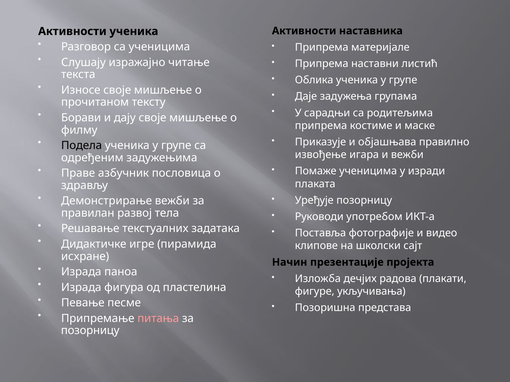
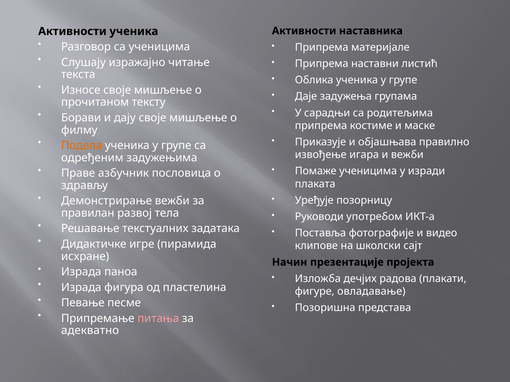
Подела colour: black -> orange
укључивања: укључивања -> овладавање
позорницу at (90, 331): позорницу -> адекватно
